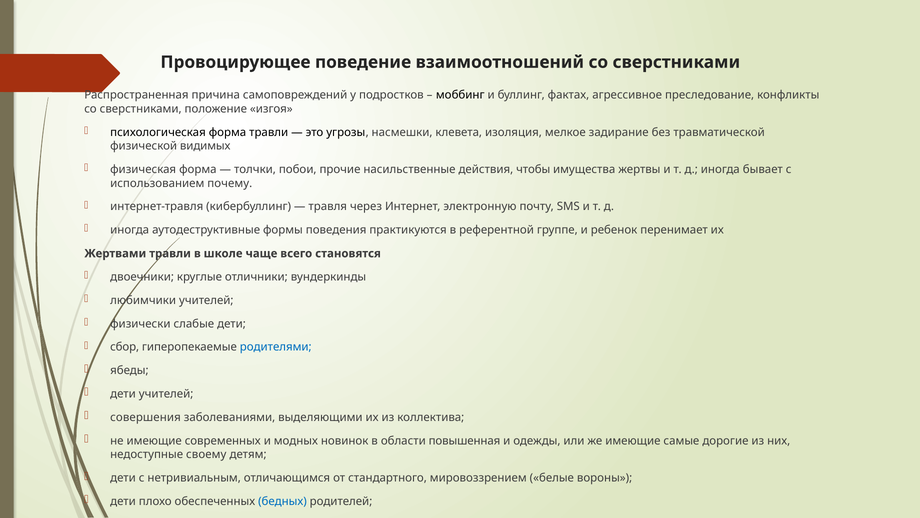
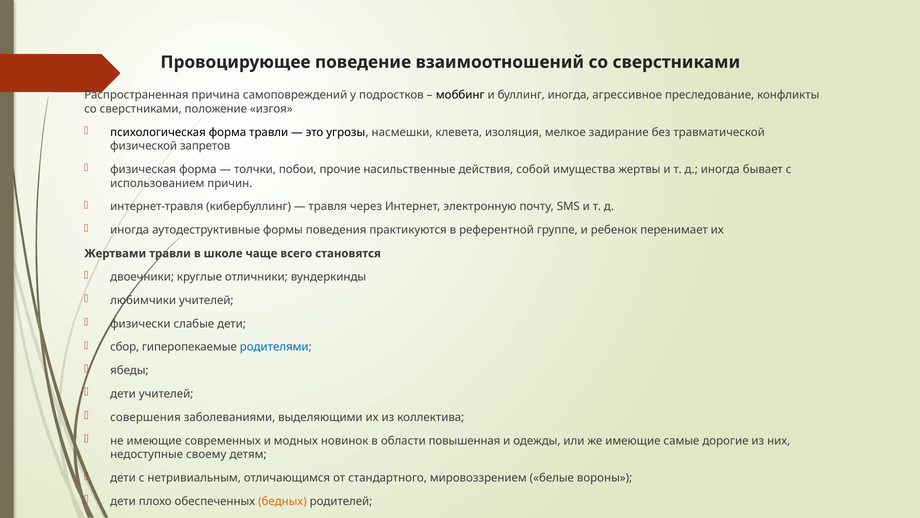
буллинг фактах: фактах -> иногда
видимых: видимых -> запретов
чтобы: чтобы -> собой
почему: почему -> причин
бедных colour: blue -> orange
